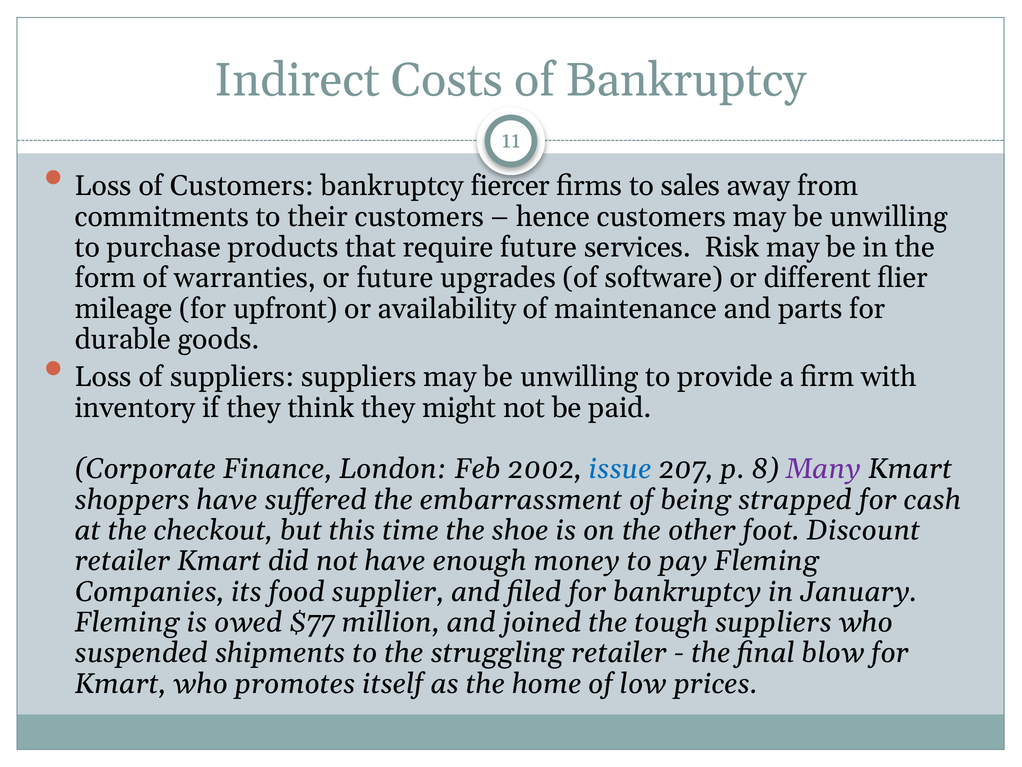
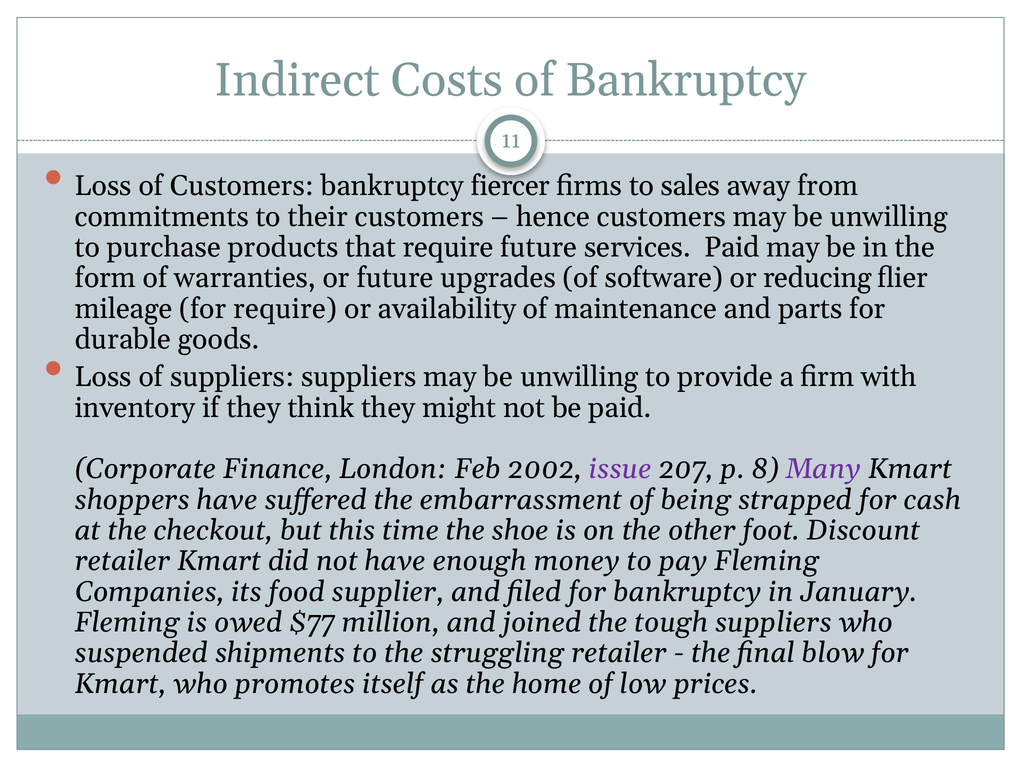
services Risk: Risk -> Paid
different: different -> reducing
for upfront: upfront -> require
issue colour: blue -> purple
